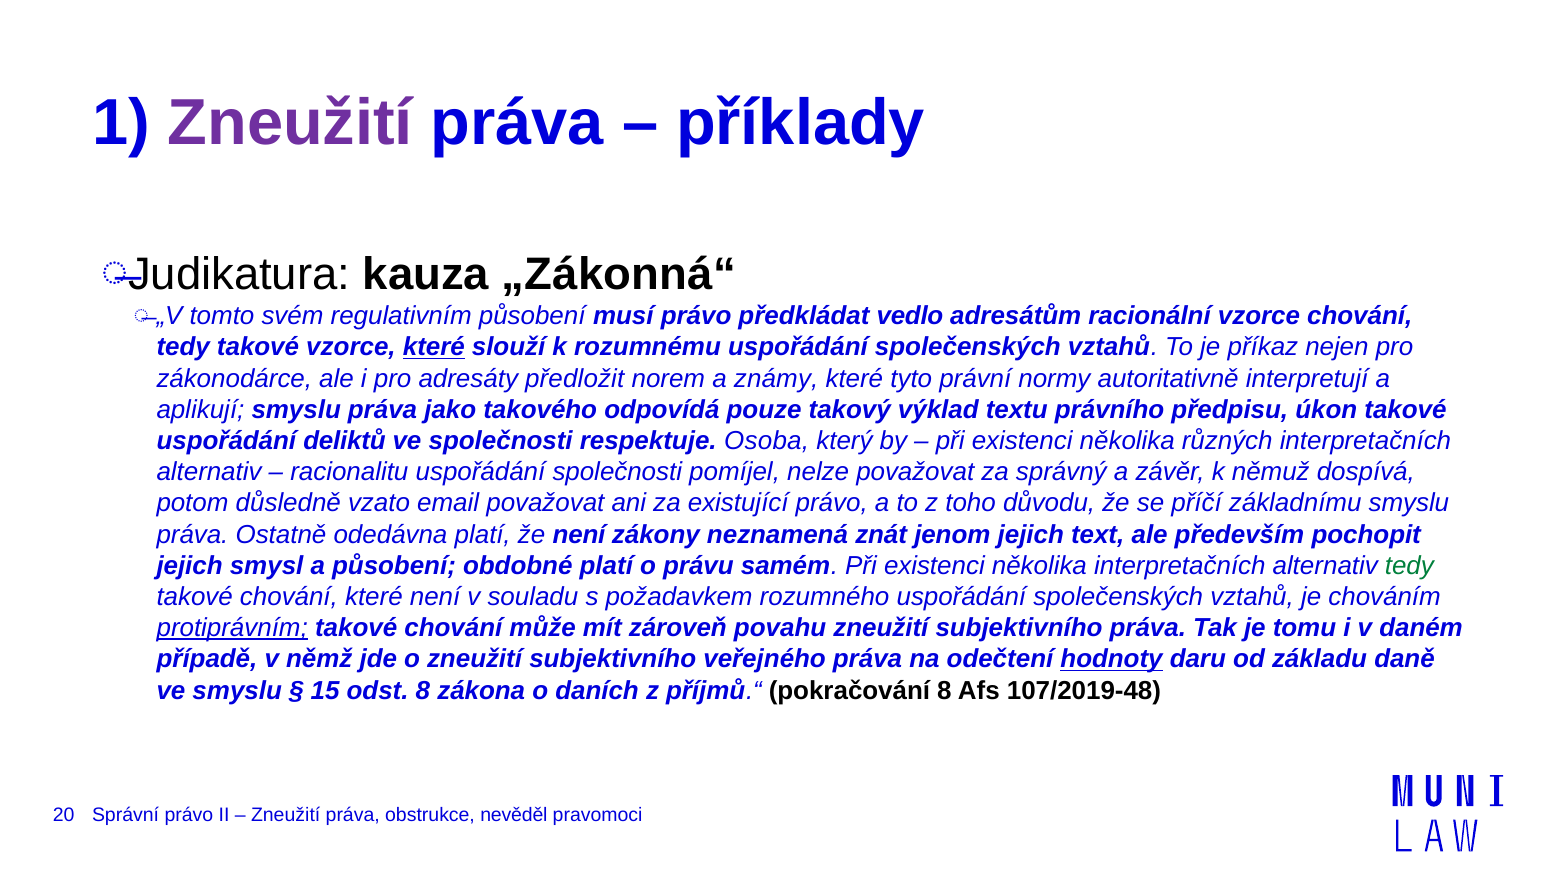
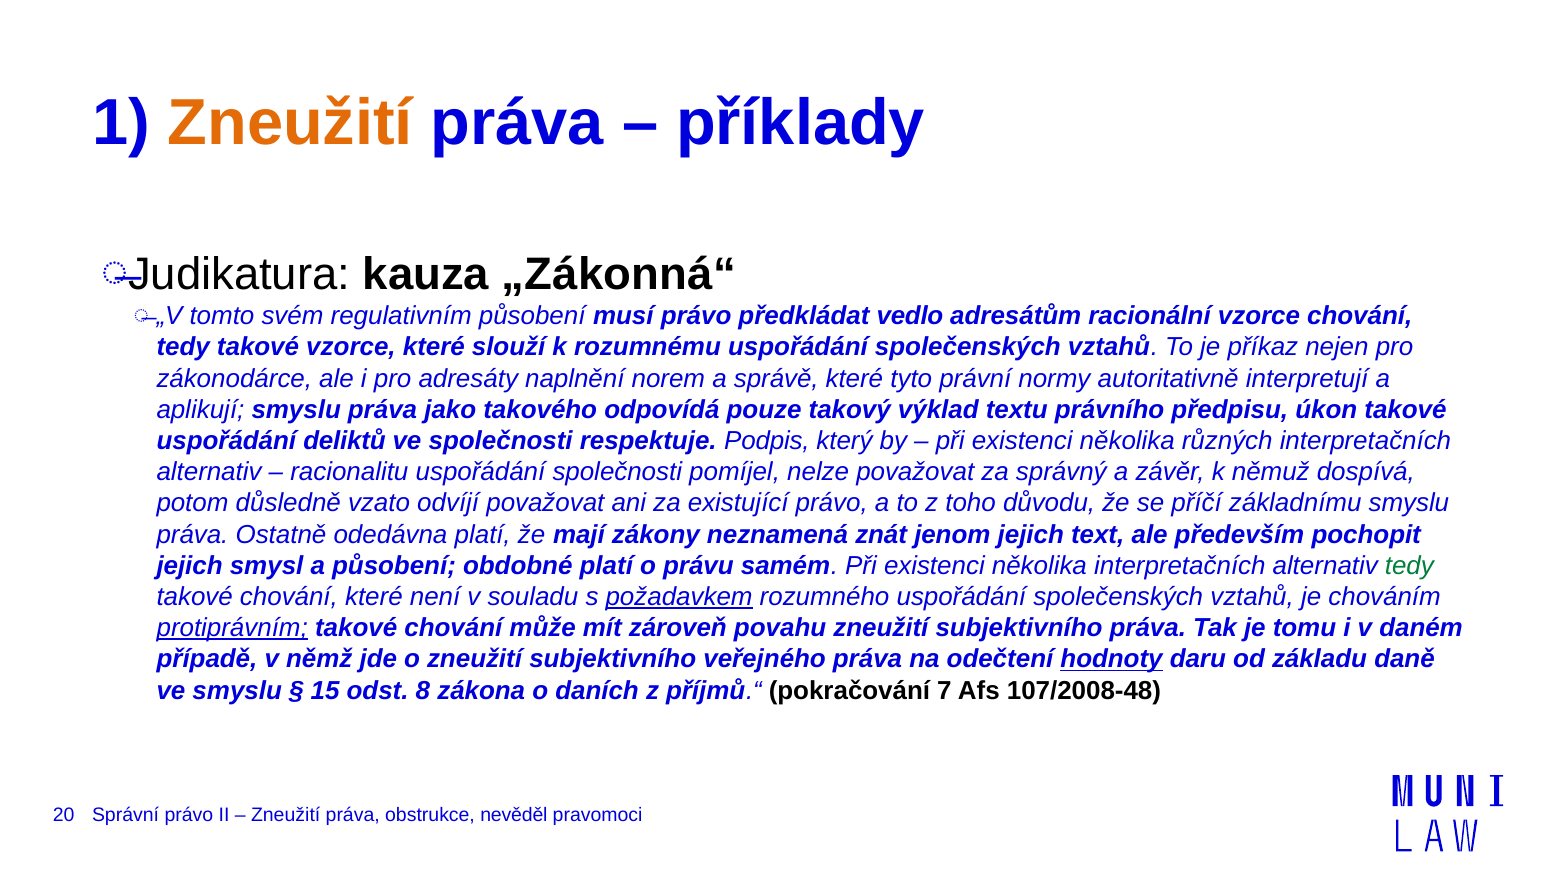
Zneužití at (290, 123) colour: purple -> orange
které at (434, 347) underline: present -> none
předložit: předložit -> naplnění
známy: známy -> správě
Osoba: Osoba -> Podpis
email: email -> odvíjí
že není: není -> mají
požadavkem underline: none -> present
pokračování 8: 8 -> 7
107/2019-48: 107/2019-48 -> 107/2008-48
